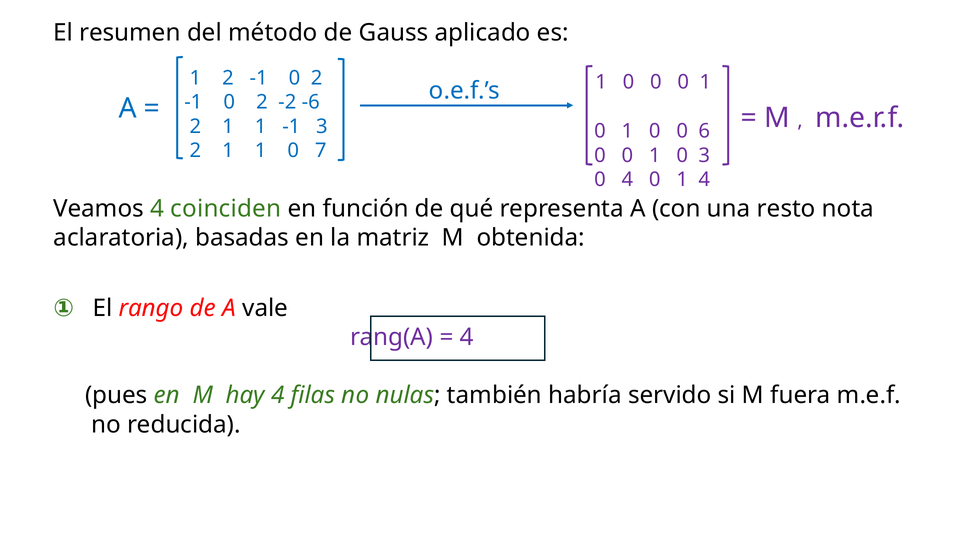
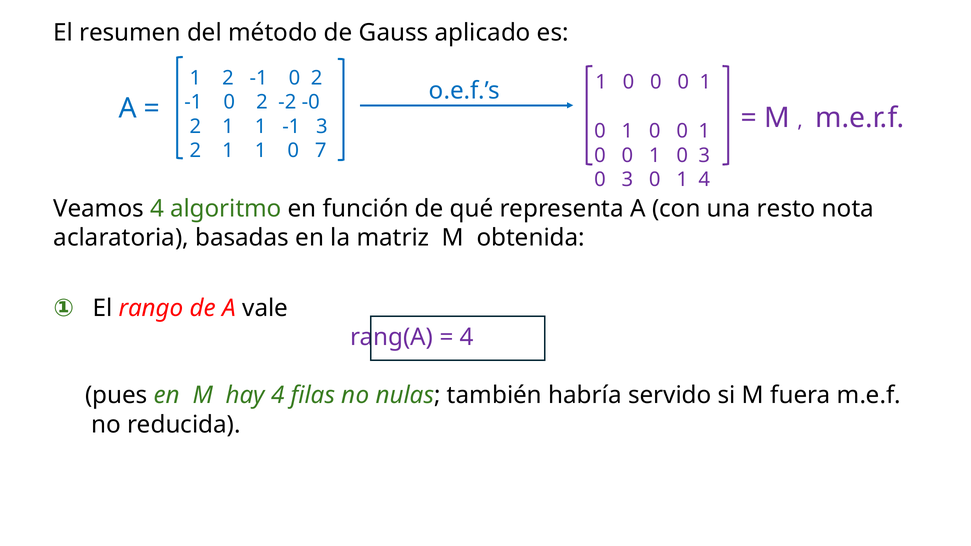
-6: -6 -> -0
6 at (704, 131): 6 -> 1
4 at (627, 180): 4 -> 3
coinciden: coinciden -> algoritmo
